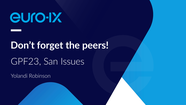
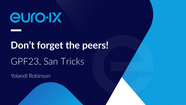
Issues: Issues -> Tricks
